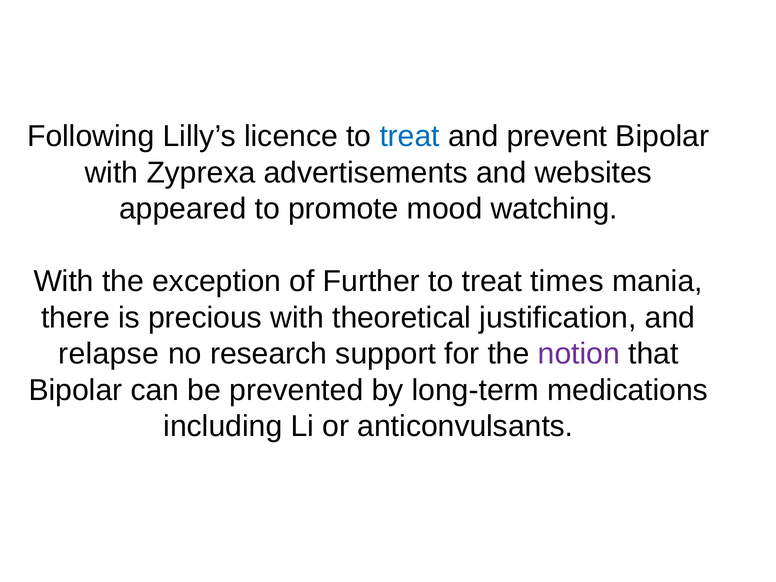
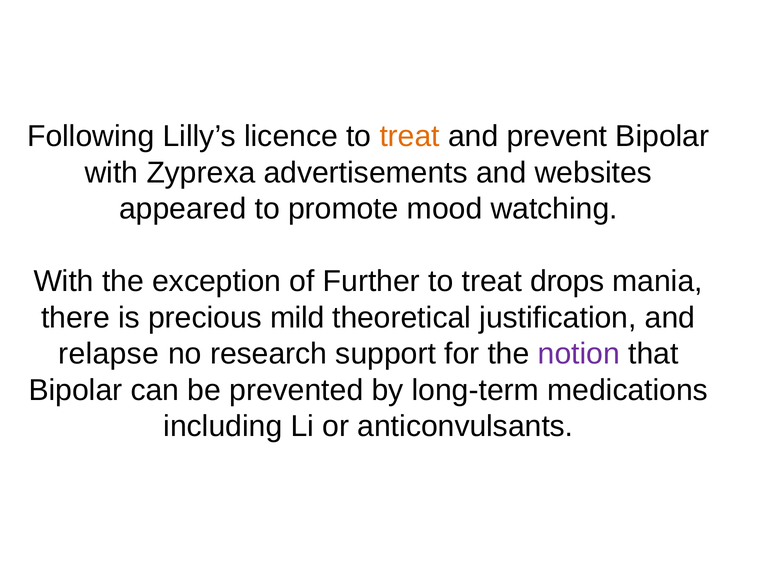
treat at (410, 137) colour: blue -> orange
times: times -> drops
precious with: with -> mild
